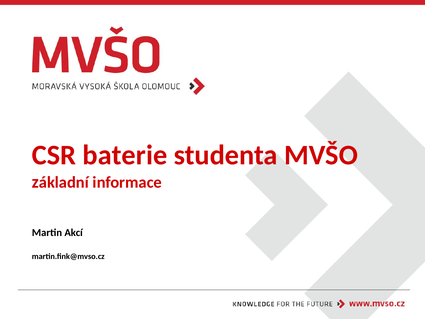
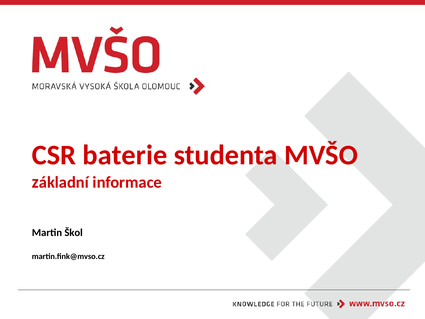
Akcí: Akcí -> Škol
